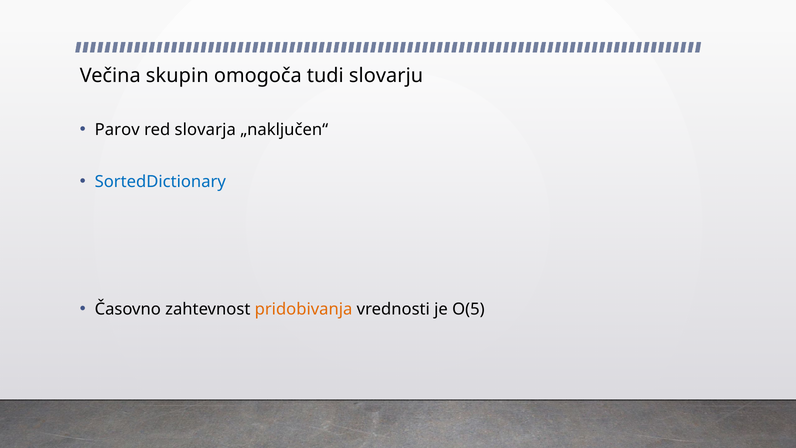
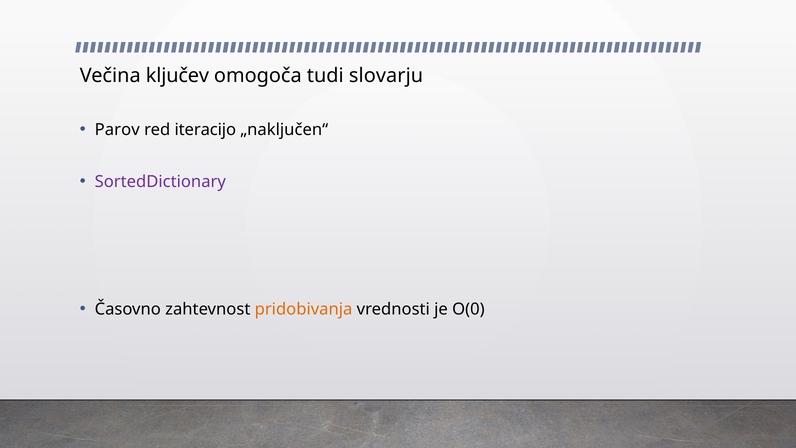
skupin: skupin -> ključev
slovarja: slovarja -> iteracijo
SortedDictionary colour: blue -> purple
O(5: O(5 -> O(0
